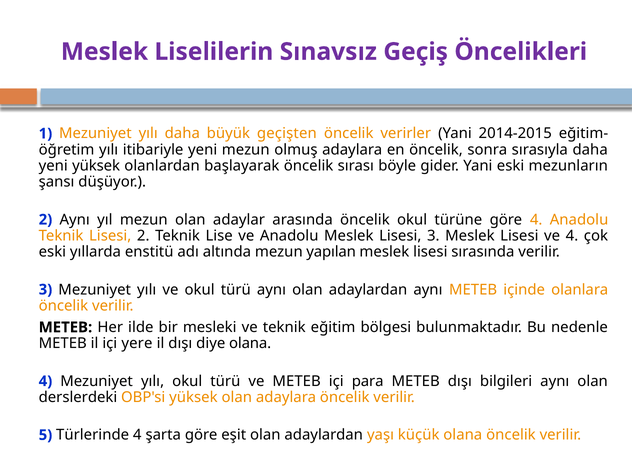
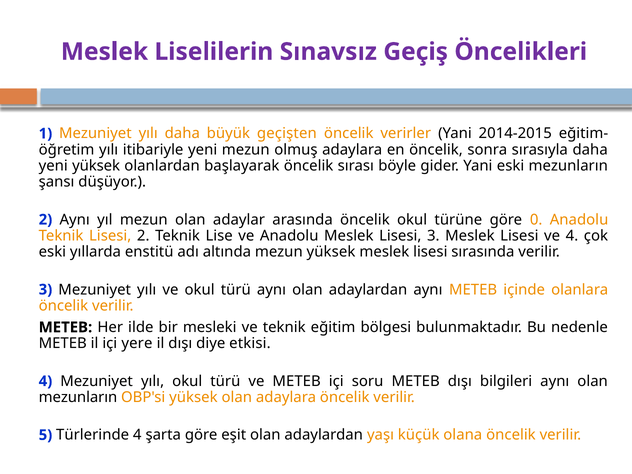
göre 4: 4 -> 0
mezun yapılan: yapılan -> yüksek
diye olana: olana -> etkisi
para: para -> soru
derslerdeki at (78, 397): derslerdeki -> mezunların
